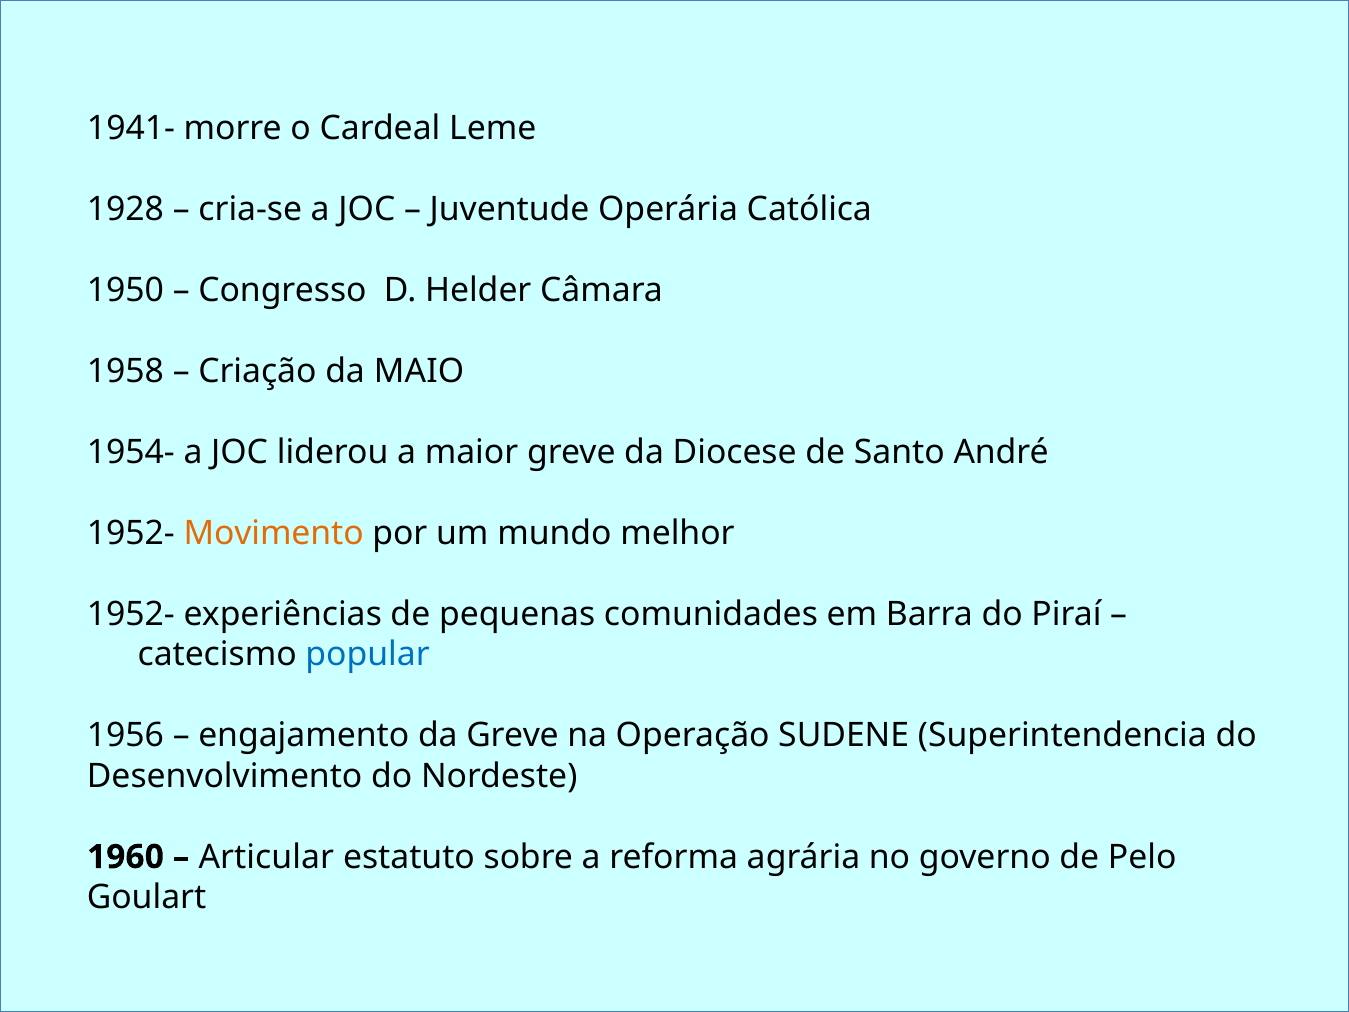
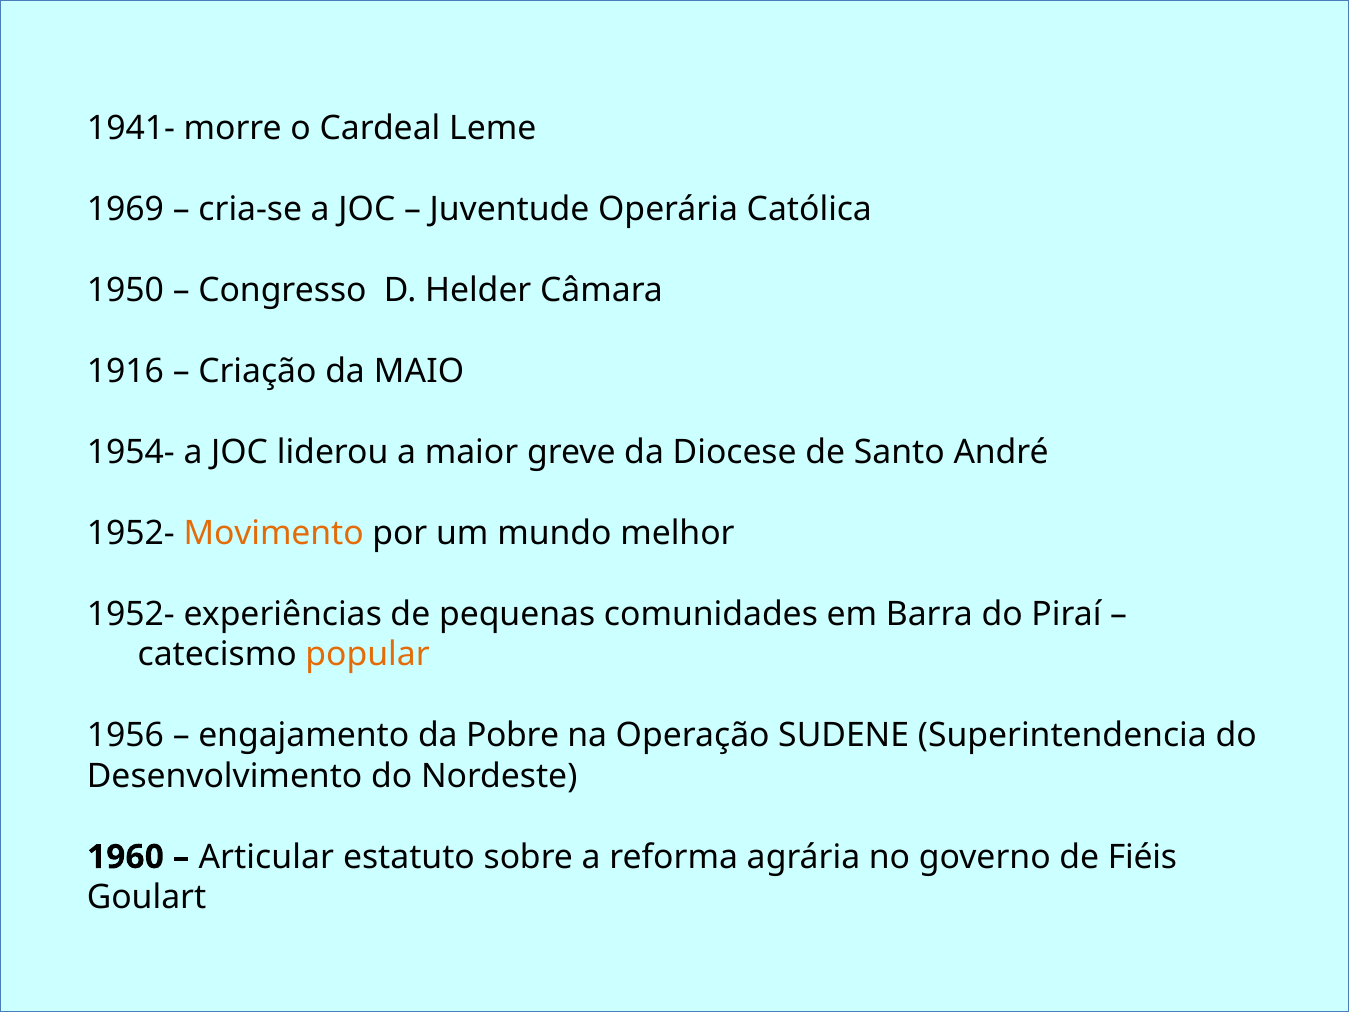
1928: 1928 -> 1969
1958: 1958 -> 1916
popular colour: blue -> orange
da Greve: Greve -> Pobre
Pelo: Pelo -> Fiéis
